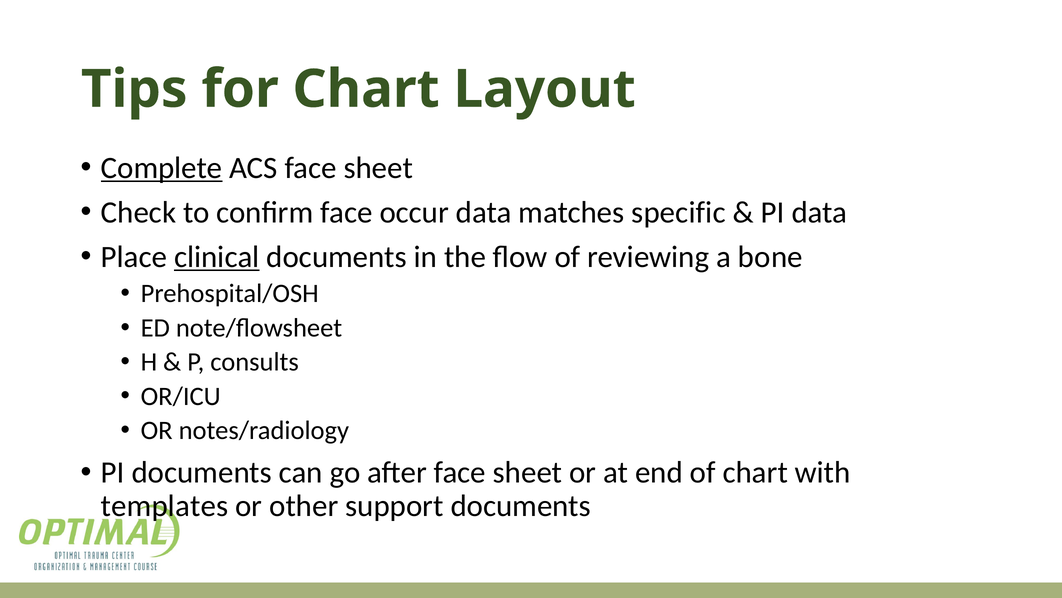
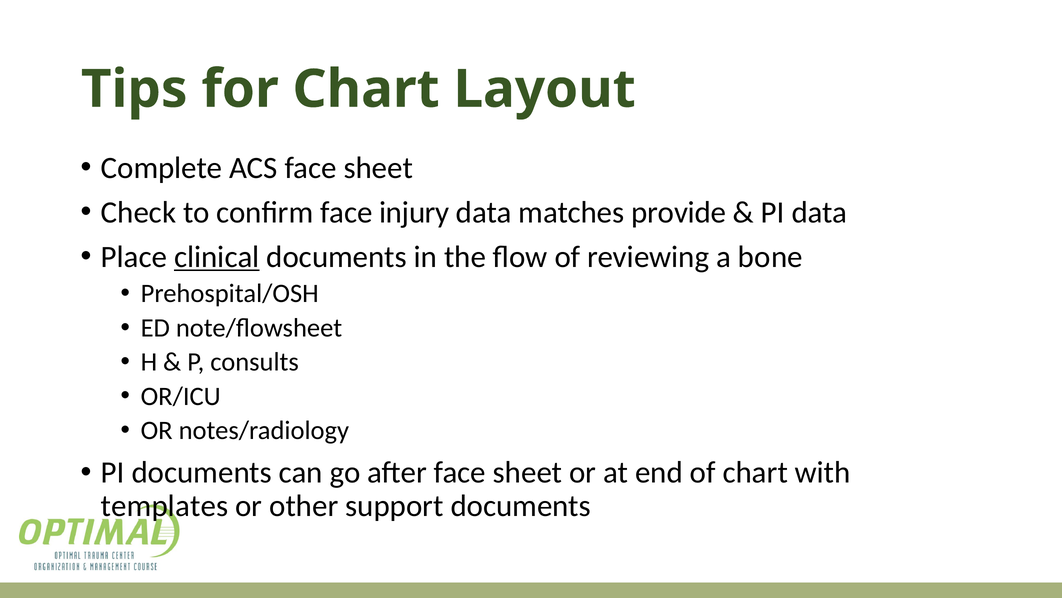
Complete underline: present -> none
occur: occur -> injury
specific: specific -> provide
